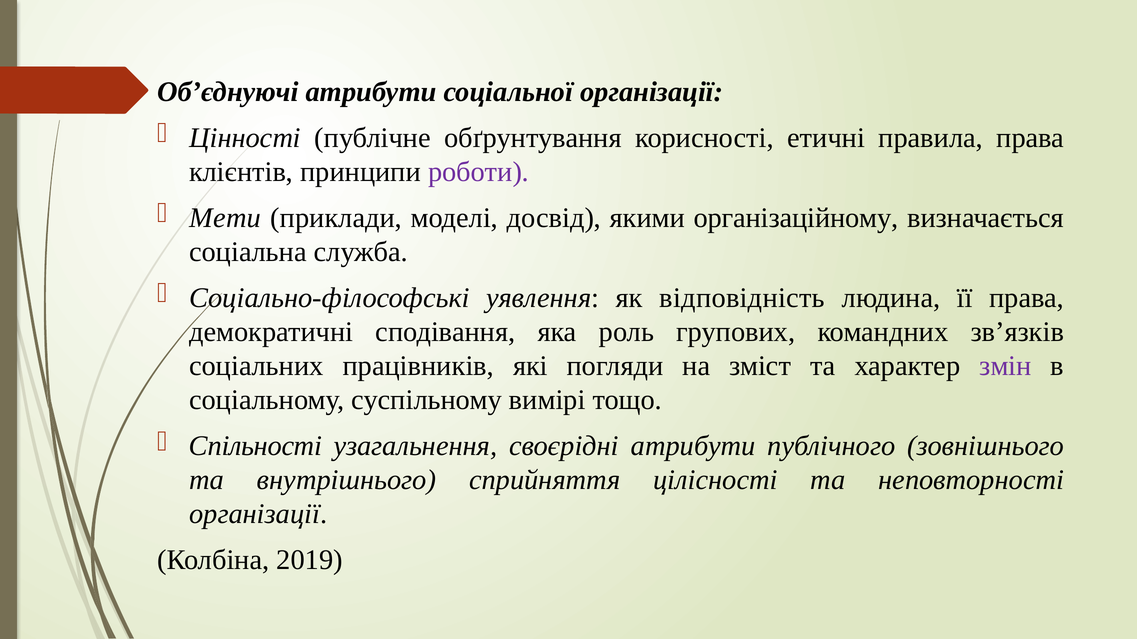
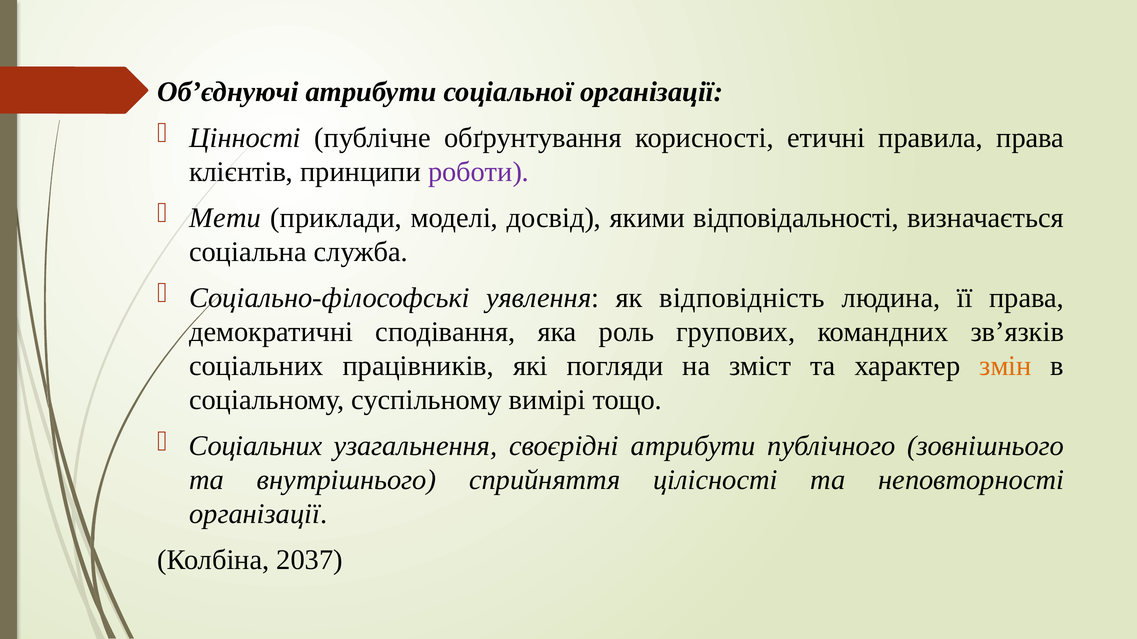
організаційному: організаційному -> відповідальності
змін colour: purple -> orange
Спільності at (256, 446): Спільності -> Соціальних
2019: 2019 -> 2037
